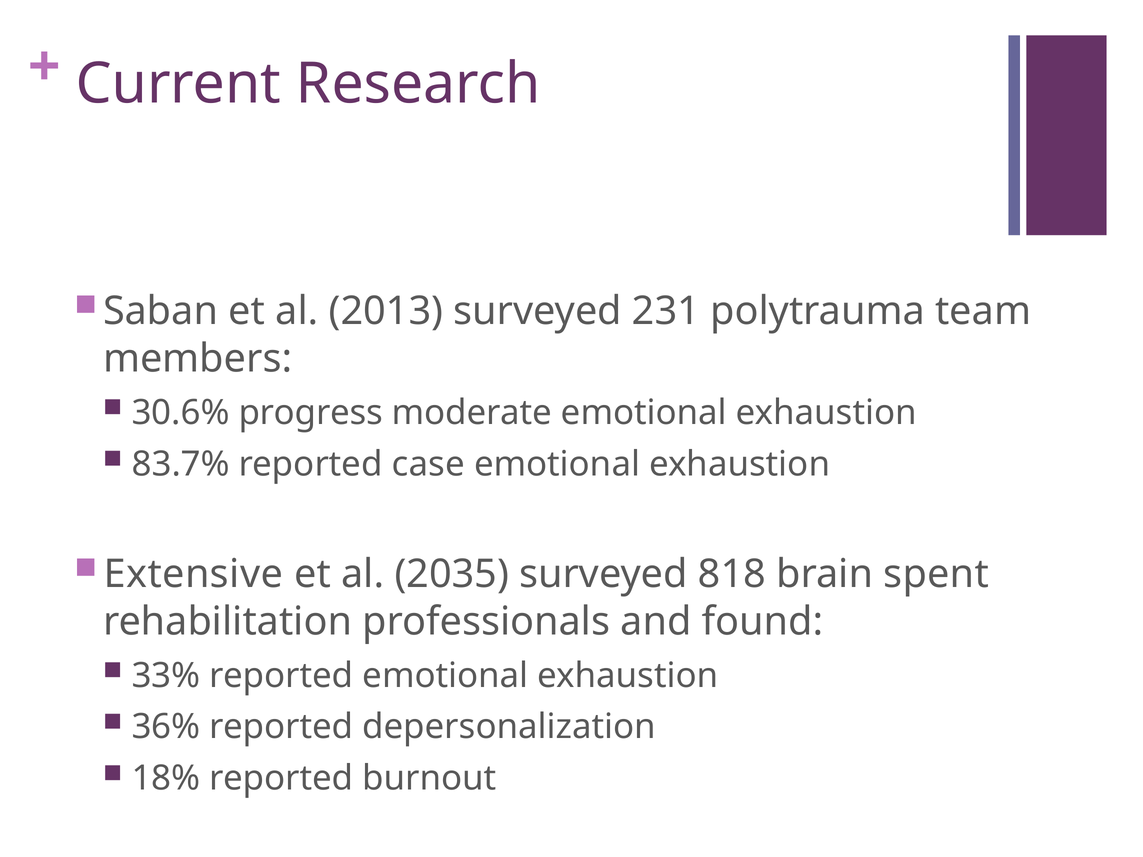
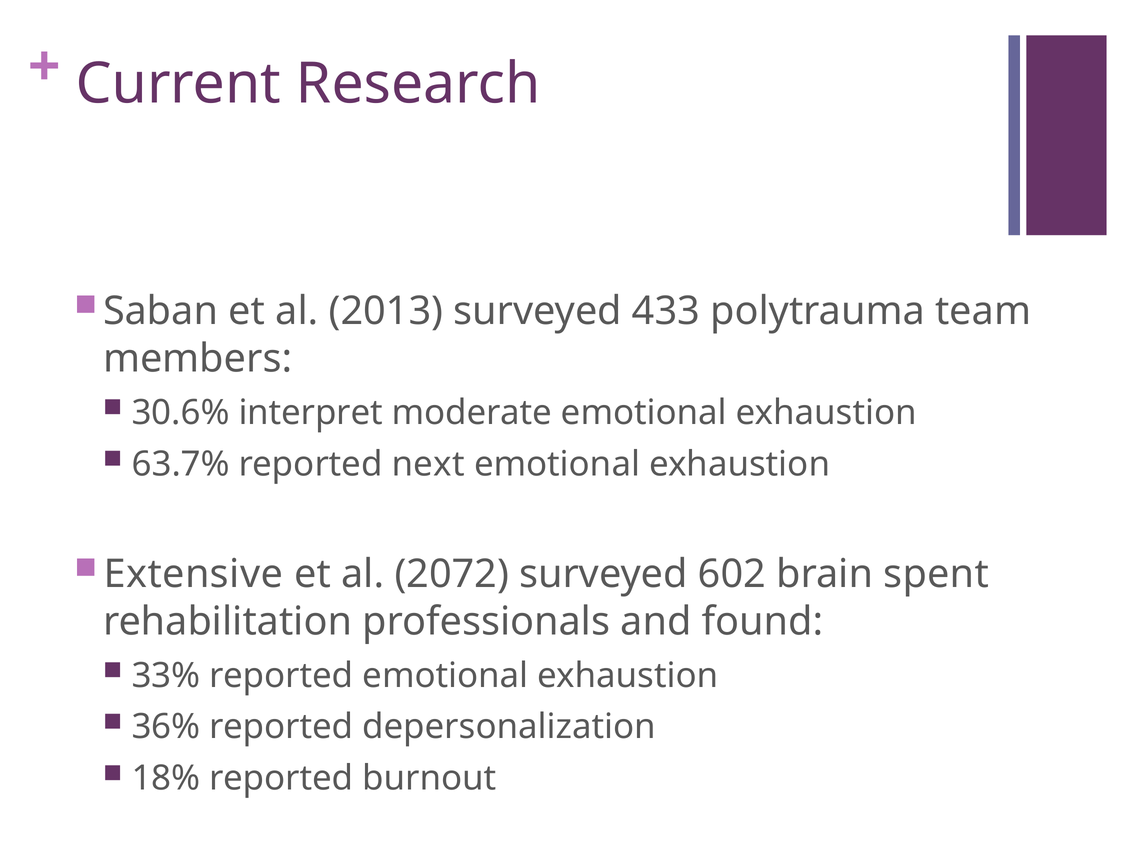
231: 231 -> 433
progress: progress -> interpret
83.7%: 83.7% -> 63.7%
case: case -> next
2035: 2035 -> 2072
818: 818 -> 602
